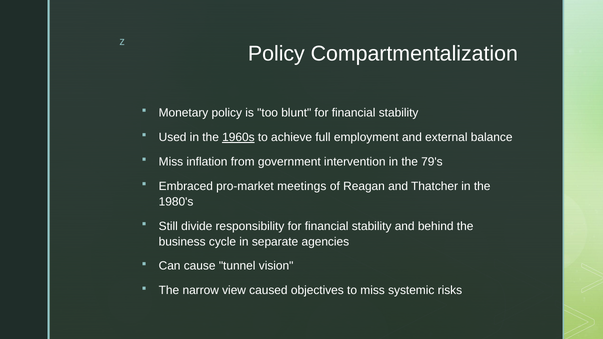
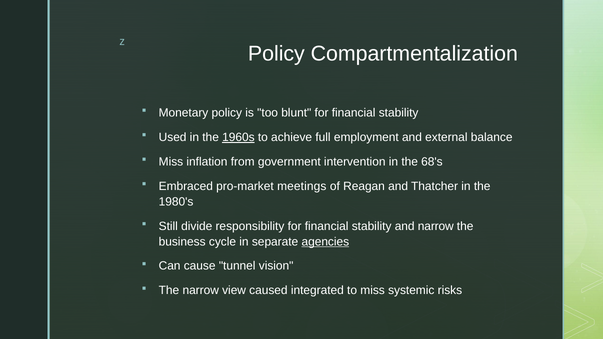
79's: 79's -> 68's
and behind: behind -> narrow
agencies underline: none -> present
objectives: objectives -> integrated
